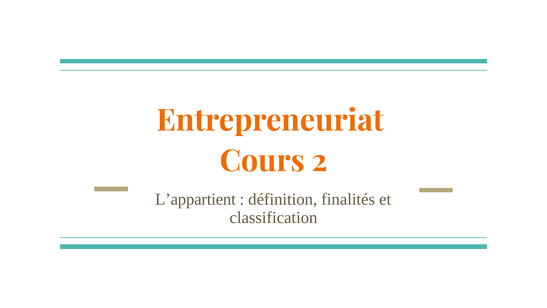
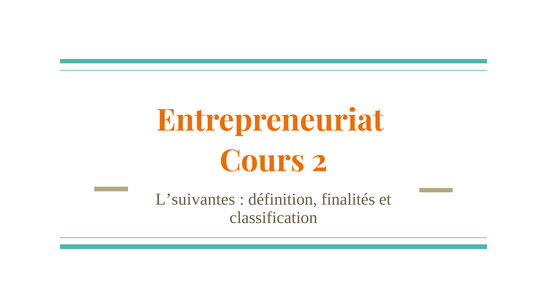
L’appartient: L’appartient -> L’suivantes
